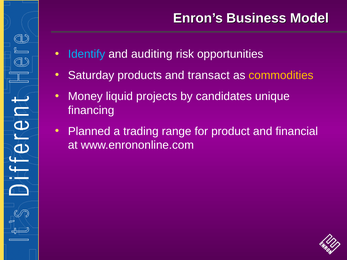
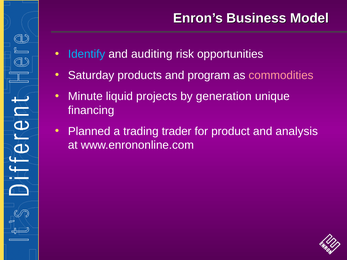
transact: transact -> program
commodities colour: yellow -> pink
Money: Money -> Minute
candidates: candidates -> generation
range: range -> trader
financial: financial -> analysis
